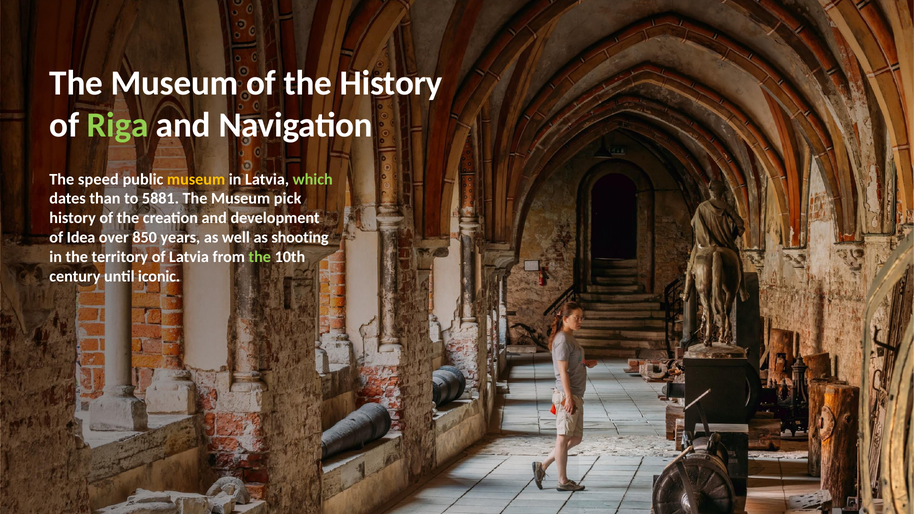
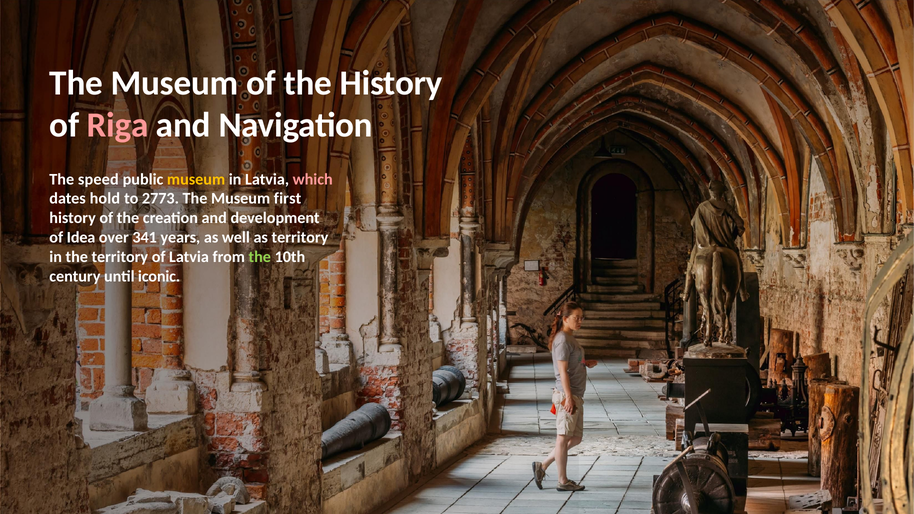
Riga colour: light green -> pink
which colour: light green -> pink
than: than -> hold
5881: 5881 -> 2773
pick: pick -> first
850: 850 -> 341
as shooting: shooting -> territory
